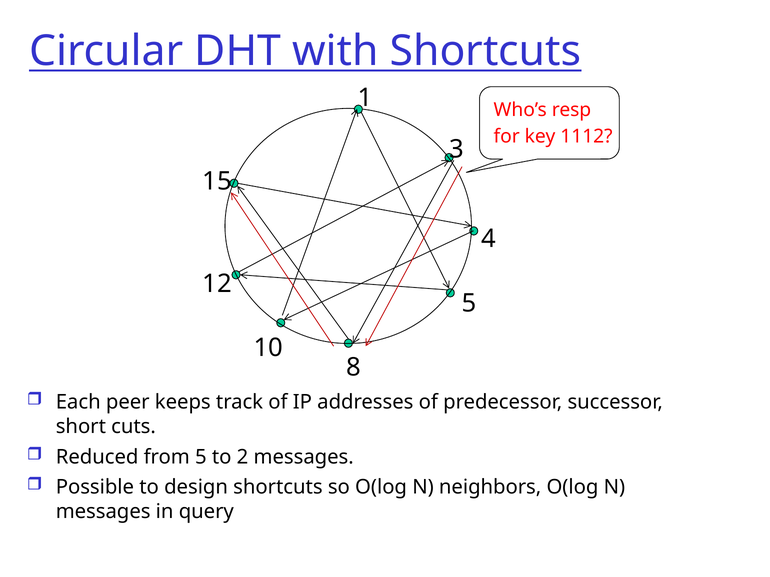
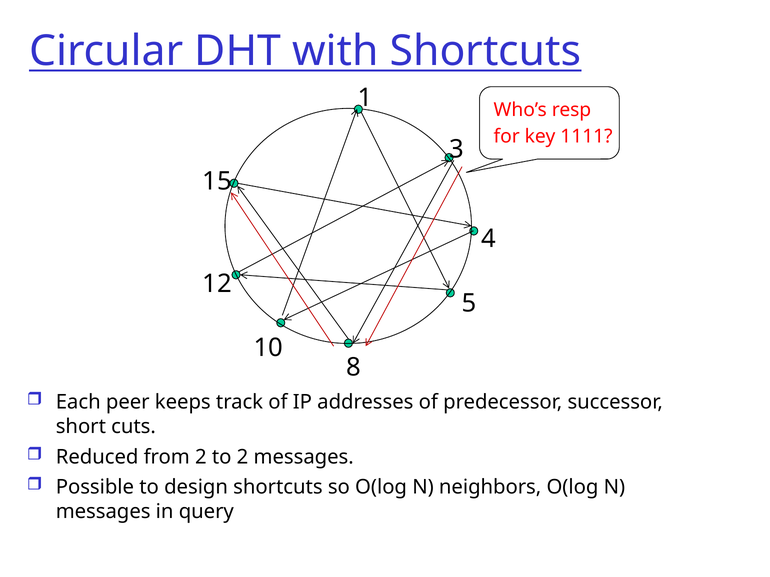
1112: 1112 -> 1111
from 5: 5 -> 2
